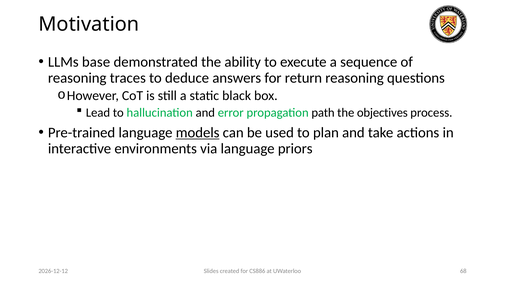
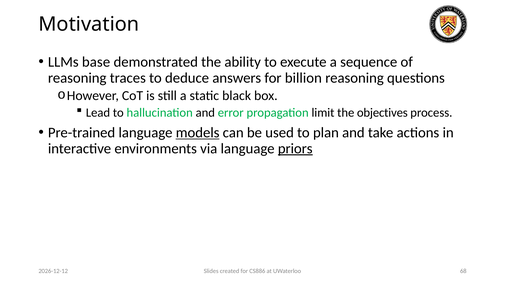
return: return -> billion
path: path -> limit
priors underline: none -> present
